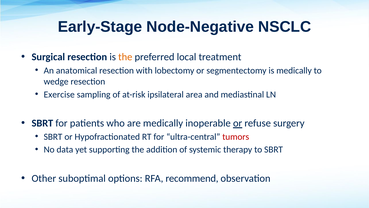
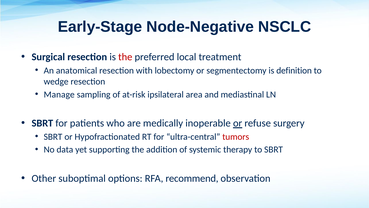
the at (125, 57) colour: orange -> red
is medically: medically -> definition
Exercise: Exercise -> Manage
